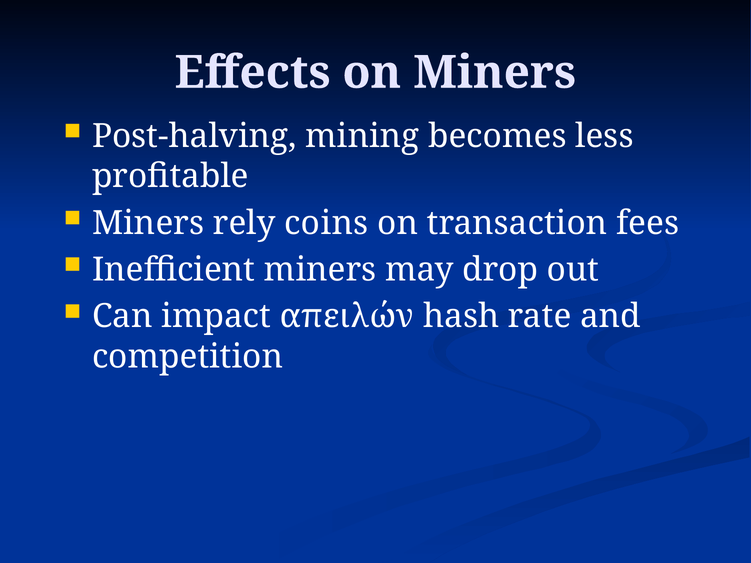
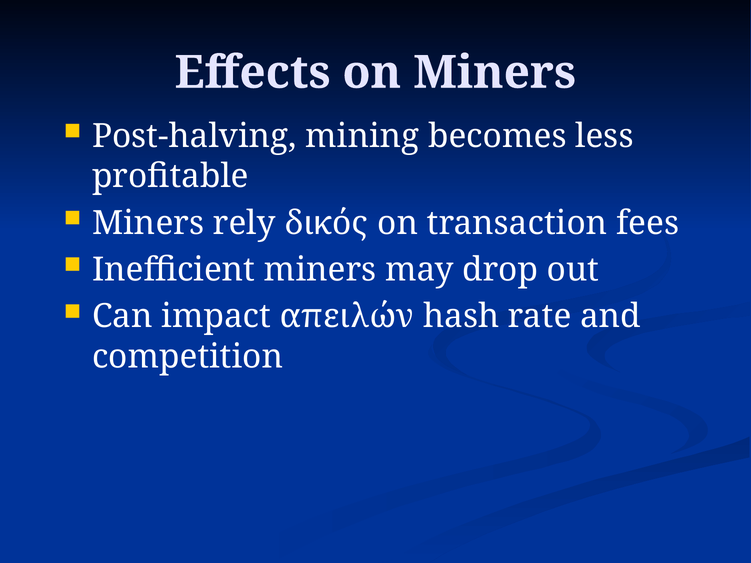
coins: coins -> δικός
